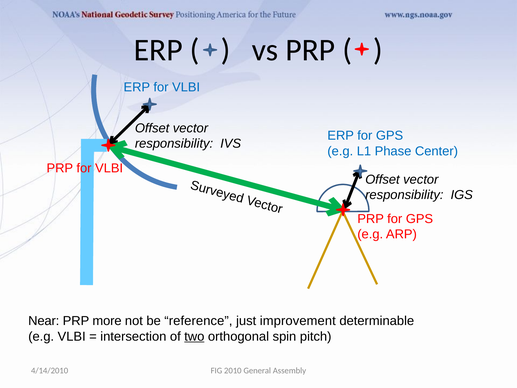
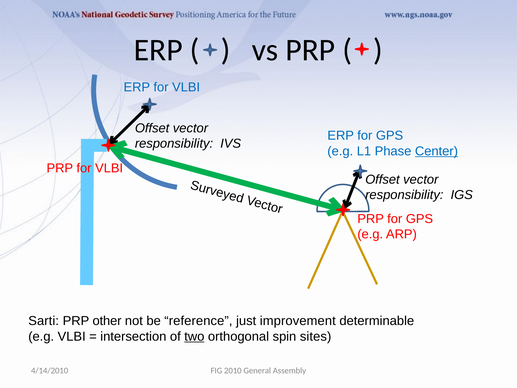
Center underline: none -> present
Near: Near -> Sarti
more: more -> other
pitch: pitch -> sites
